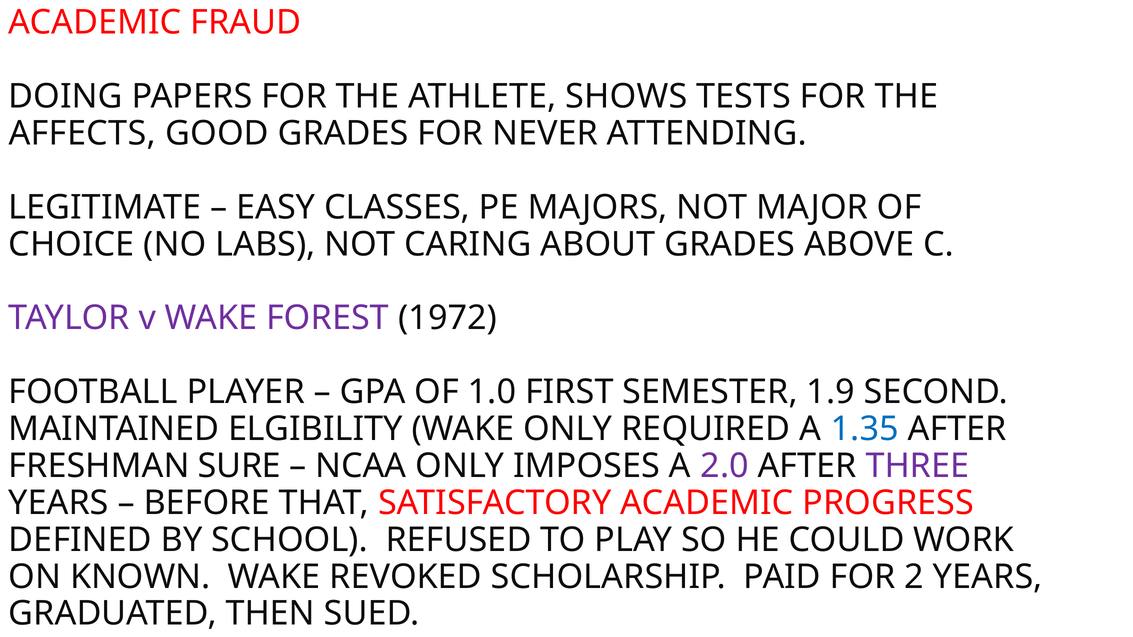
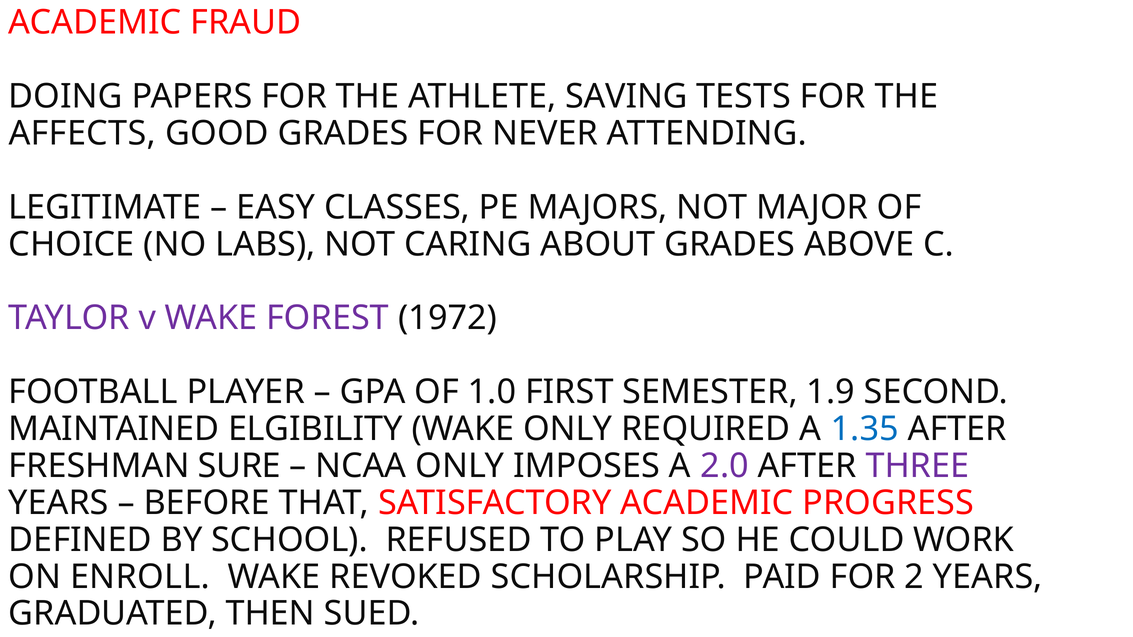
SHOWS: SHOWS -> SAVING
KNOWN: KNOWN -> ENROLL
